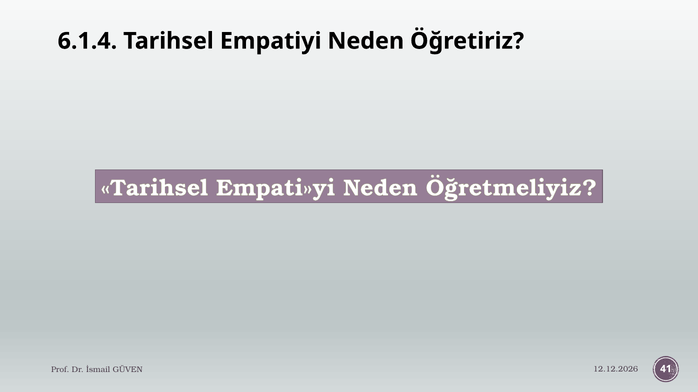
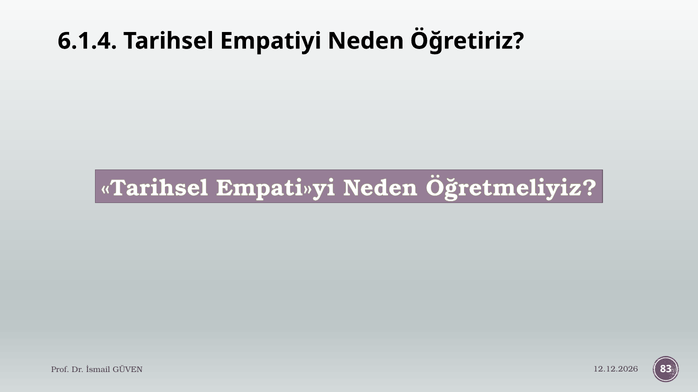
41: 41 -> 83
